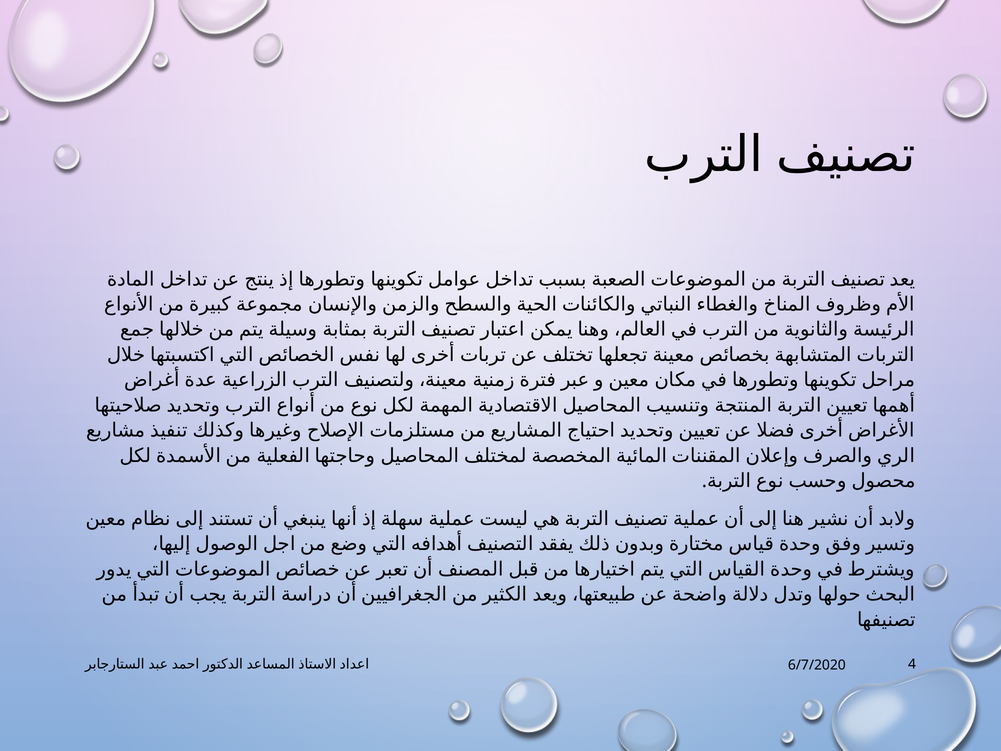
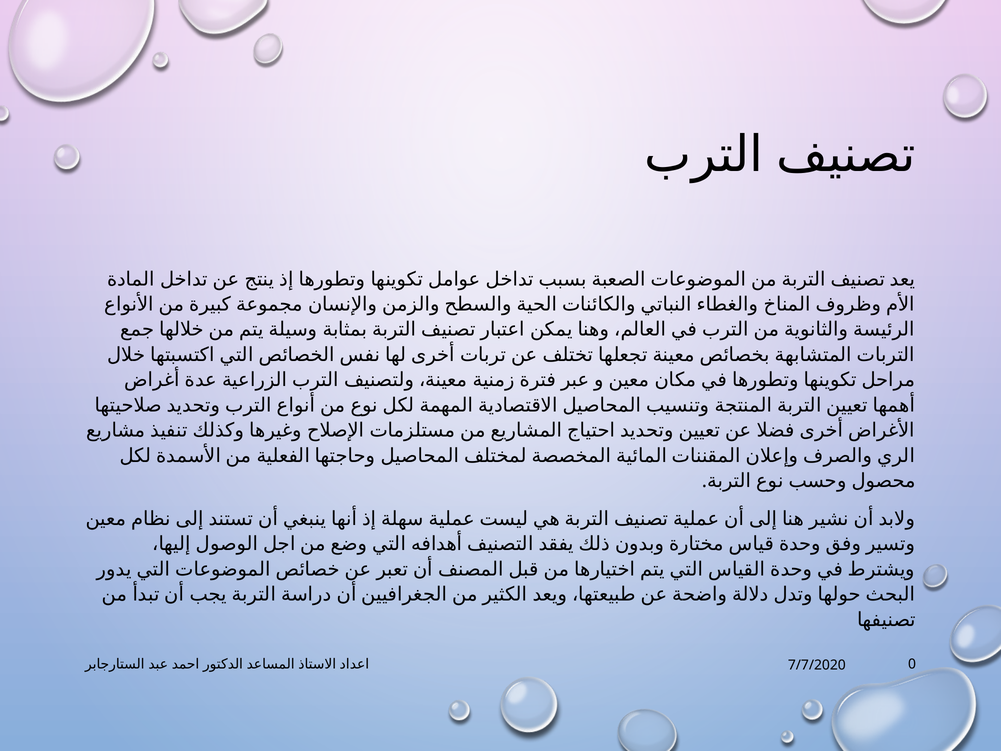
4: 4 -> 0
6/7/2020: 6/7/2020 -> 7/7/2020
